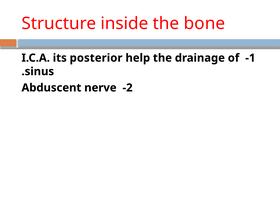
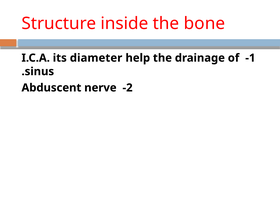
posterior: posterior -> diameter
